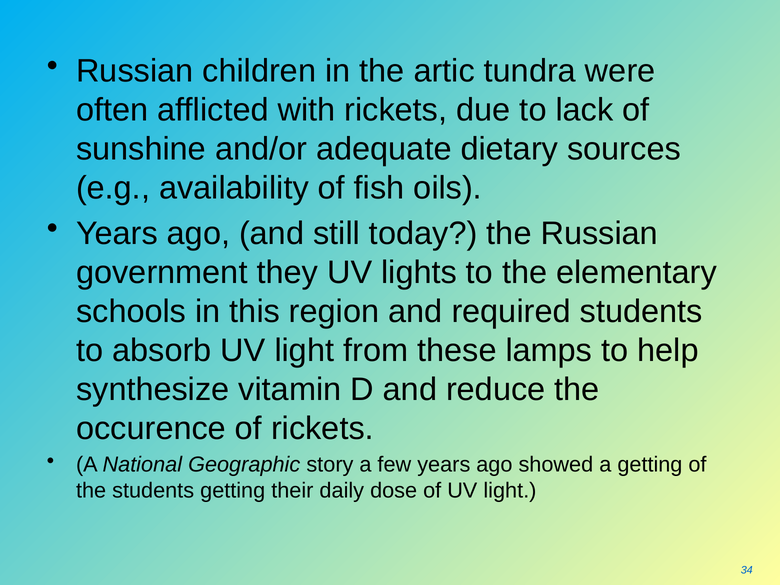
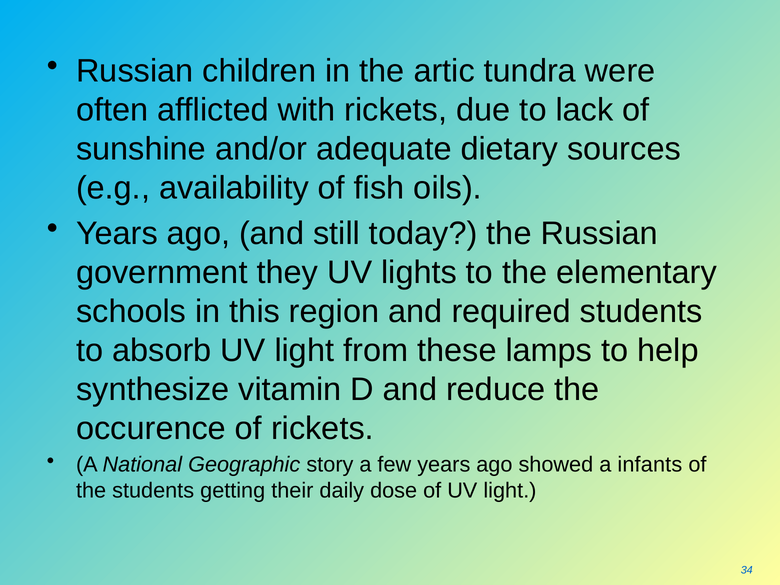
a getting: getting -> infants
